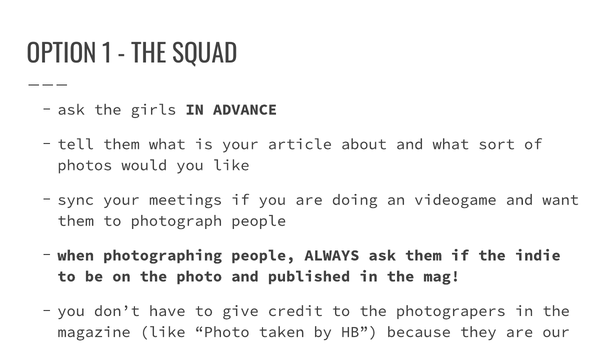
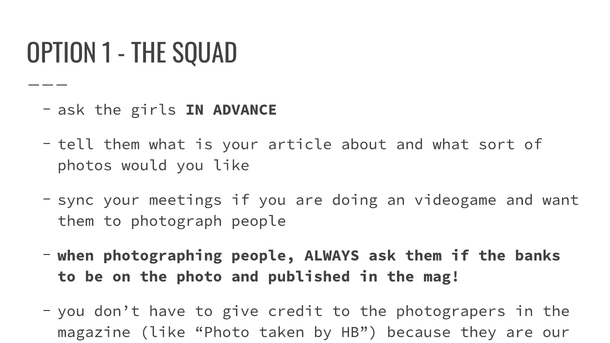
indie: indie -> banks
